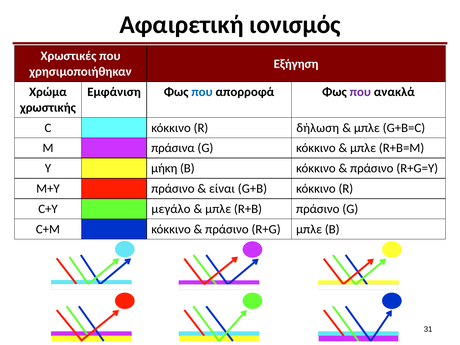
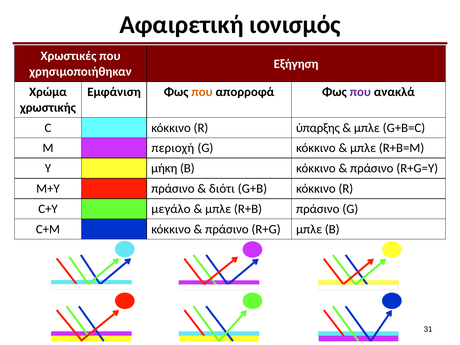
που at (202, 92) colour: blue -> orange
δήλωση: δήλωση -> ύπαρξης
πράσινα: πράσινα -> περιοχή
είναι: είναι -> διότι
